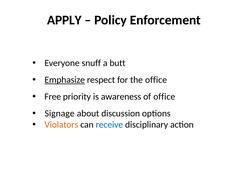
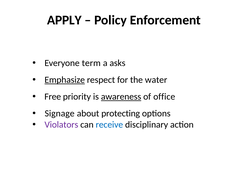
snuff: snuff -> term
butt: butt -> asks
the office: office -> water
awareness underline: none -> present
discussion: discussion -> protecting
Violators colour: orange -> purple
